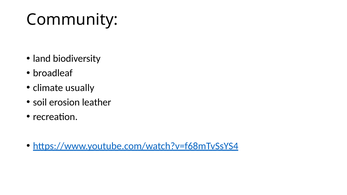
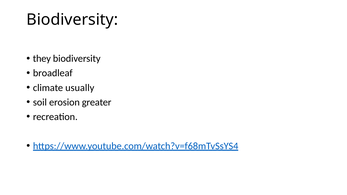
Community at (72, 20): Community -> Biodiversity
land: land -> they
leather: leather -> greater
